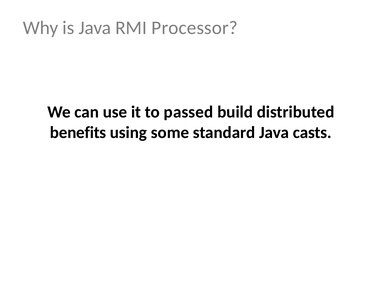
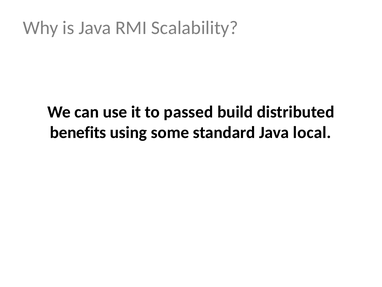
Processor: Processor -> Scalability
casts: casts -> local
